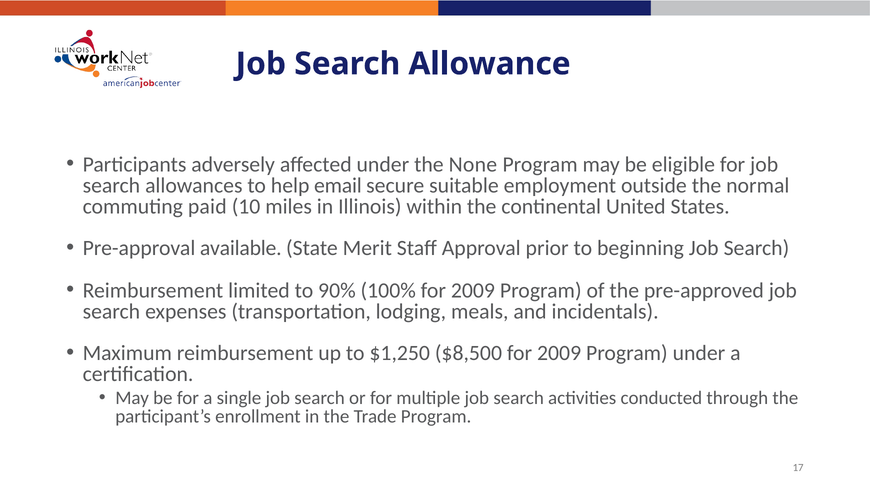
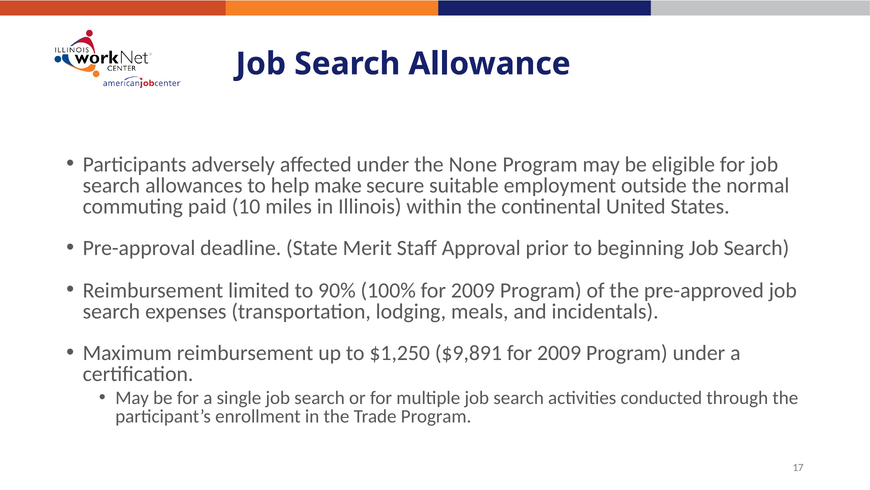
email: email -> make
available: available -> deadline
$8,500: $8,500 -> $9,891
